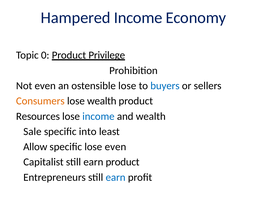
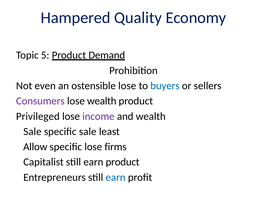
Hampered Income: Income -> Quality
0: 0 -> 5
Privilege: Privilege -> Demand
Consumers colour: orange -> purple
Resources: Resources -> Privileged
income at (98, 116) colour: blue -> purple
specific into: into -> sale
lose even: even -> firms
